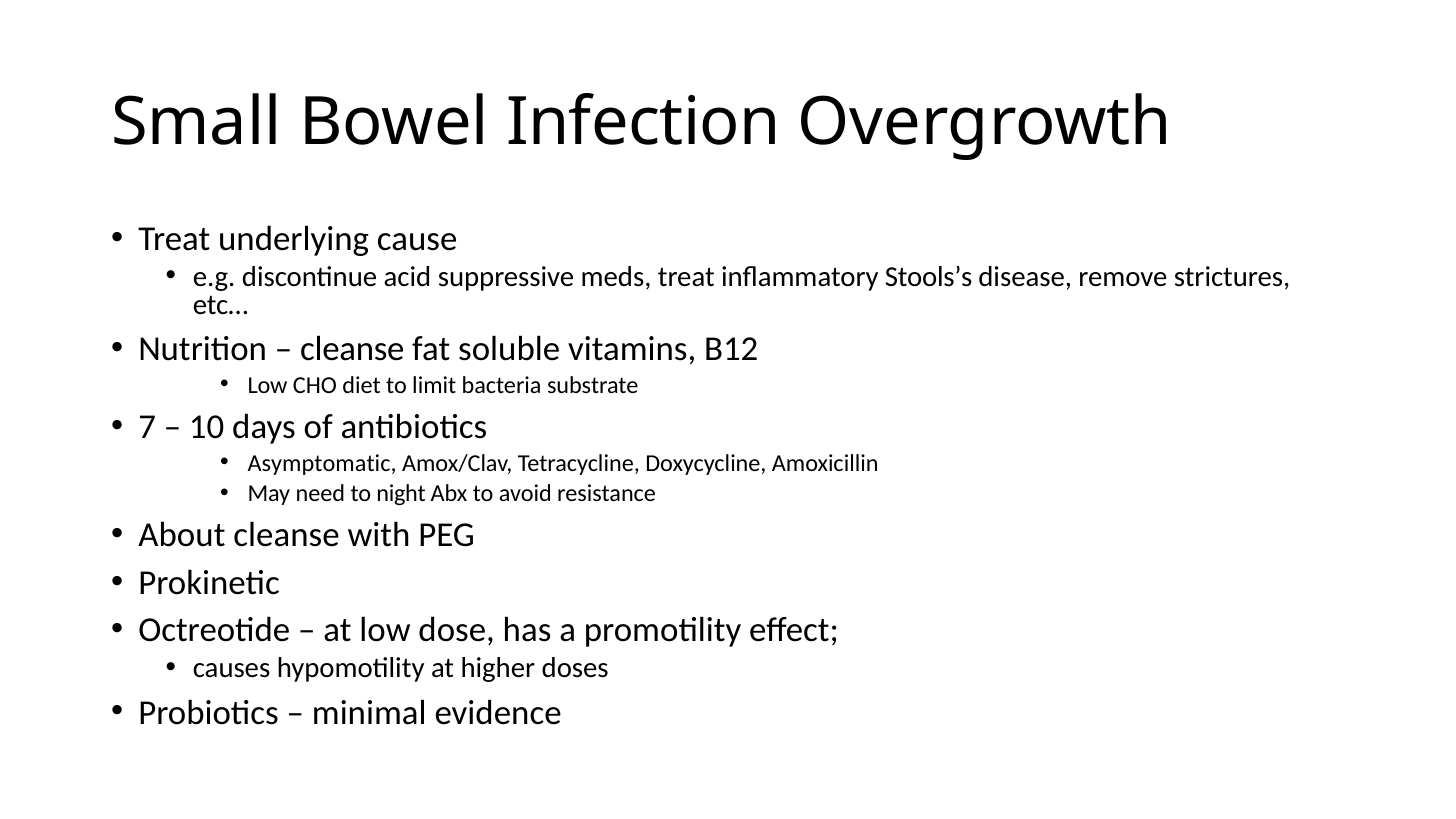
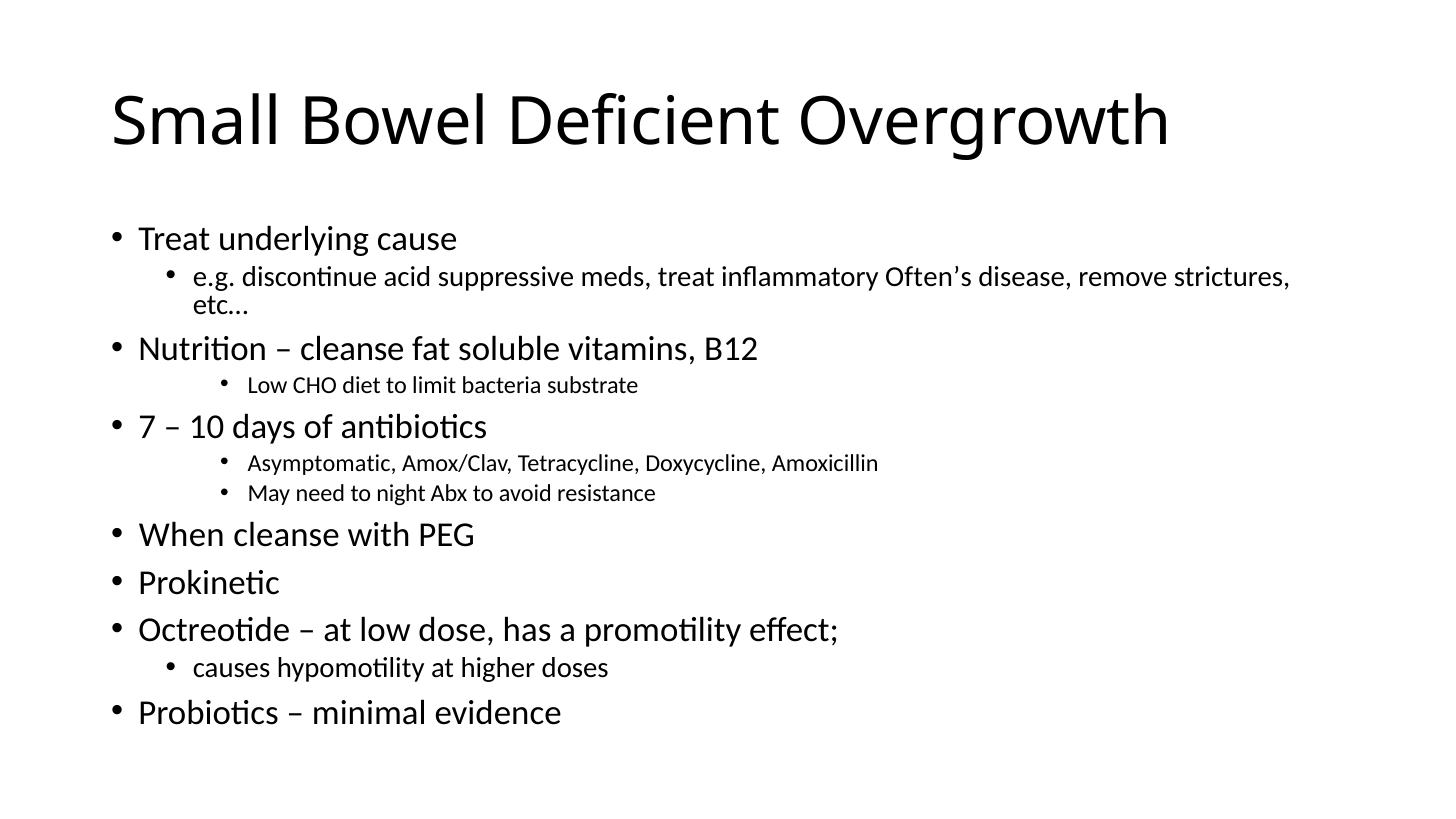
Infection: Infection -> Deficient
Stools’s: Stools’s -> Often’s
About: About -> When
